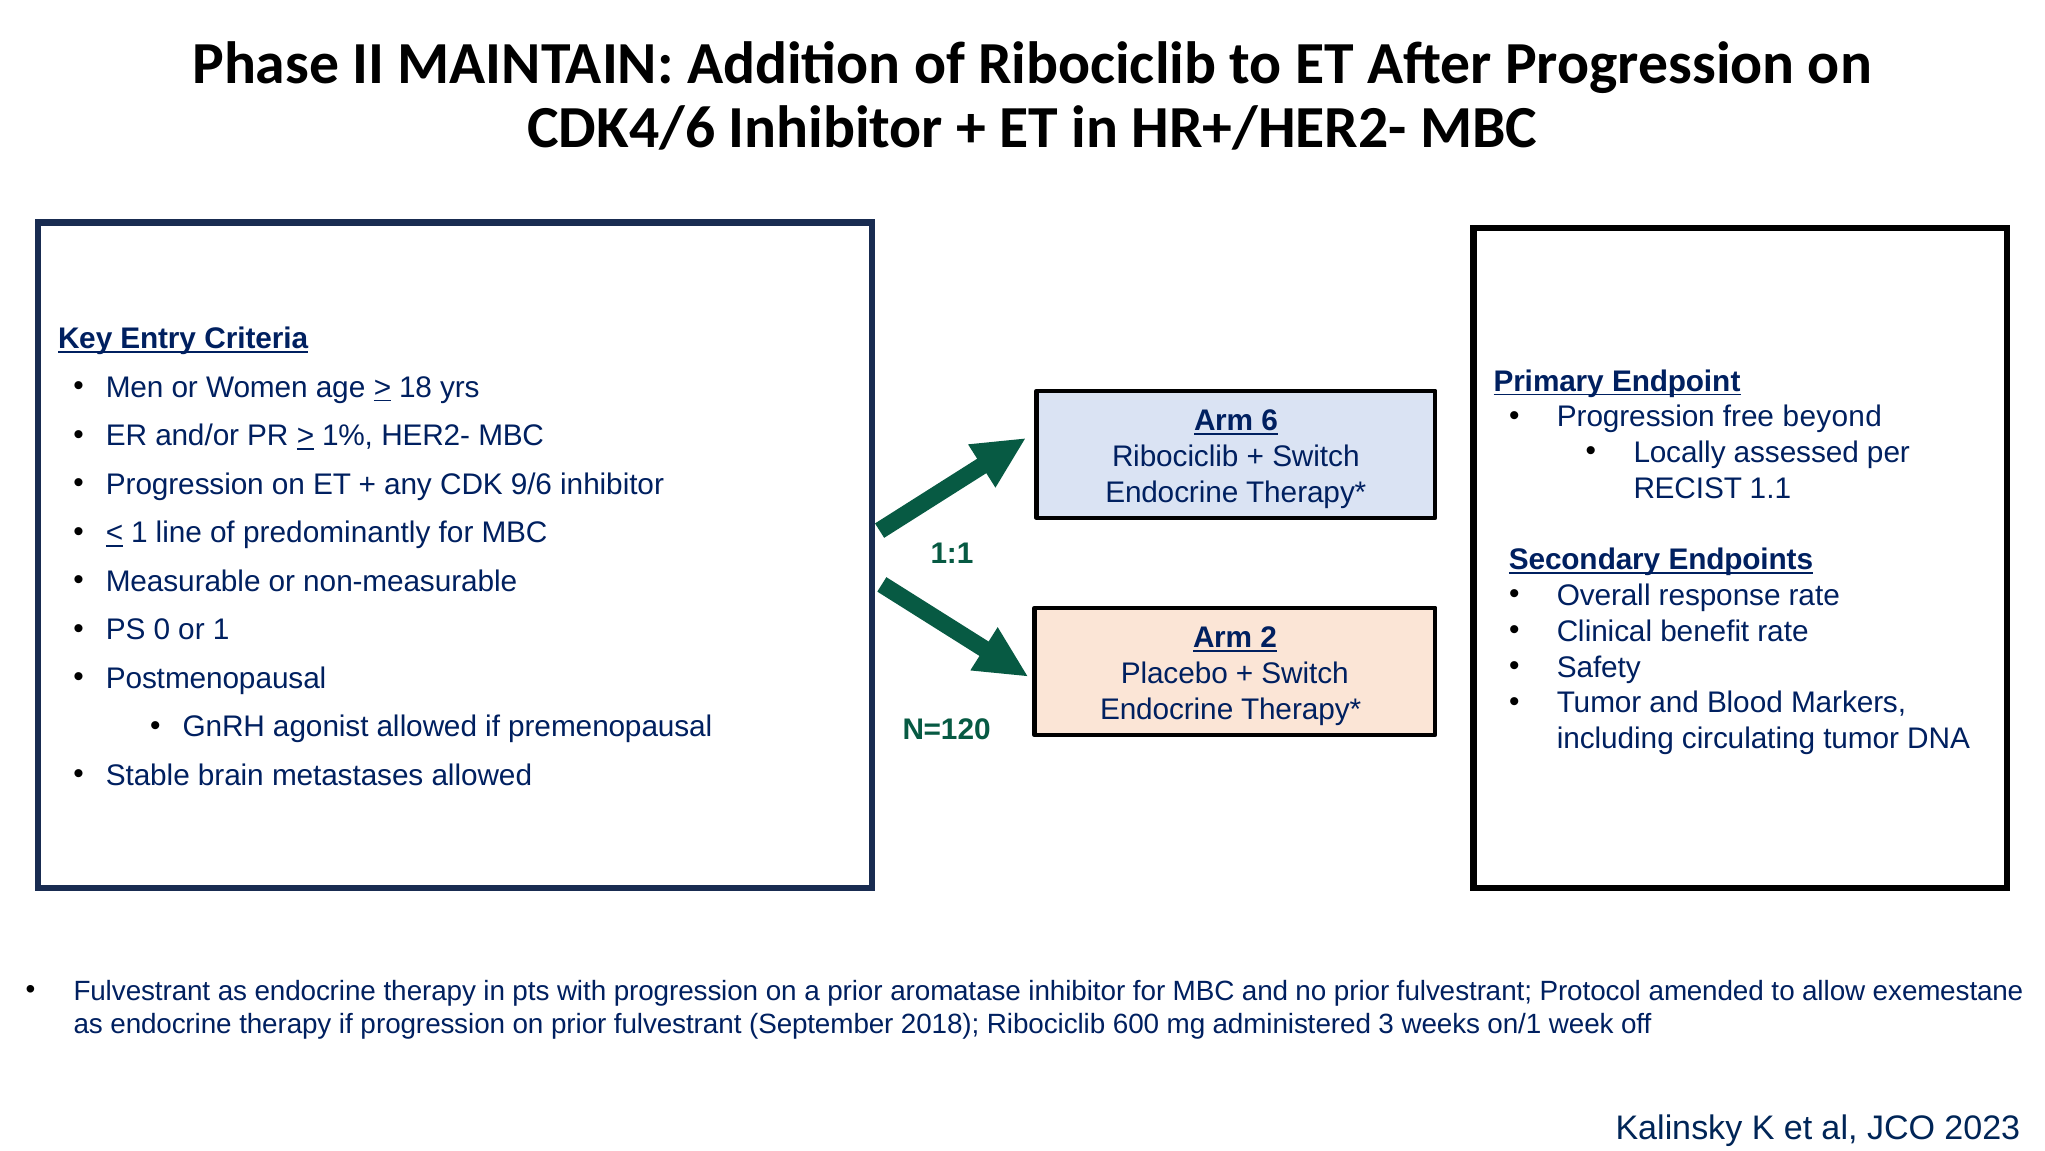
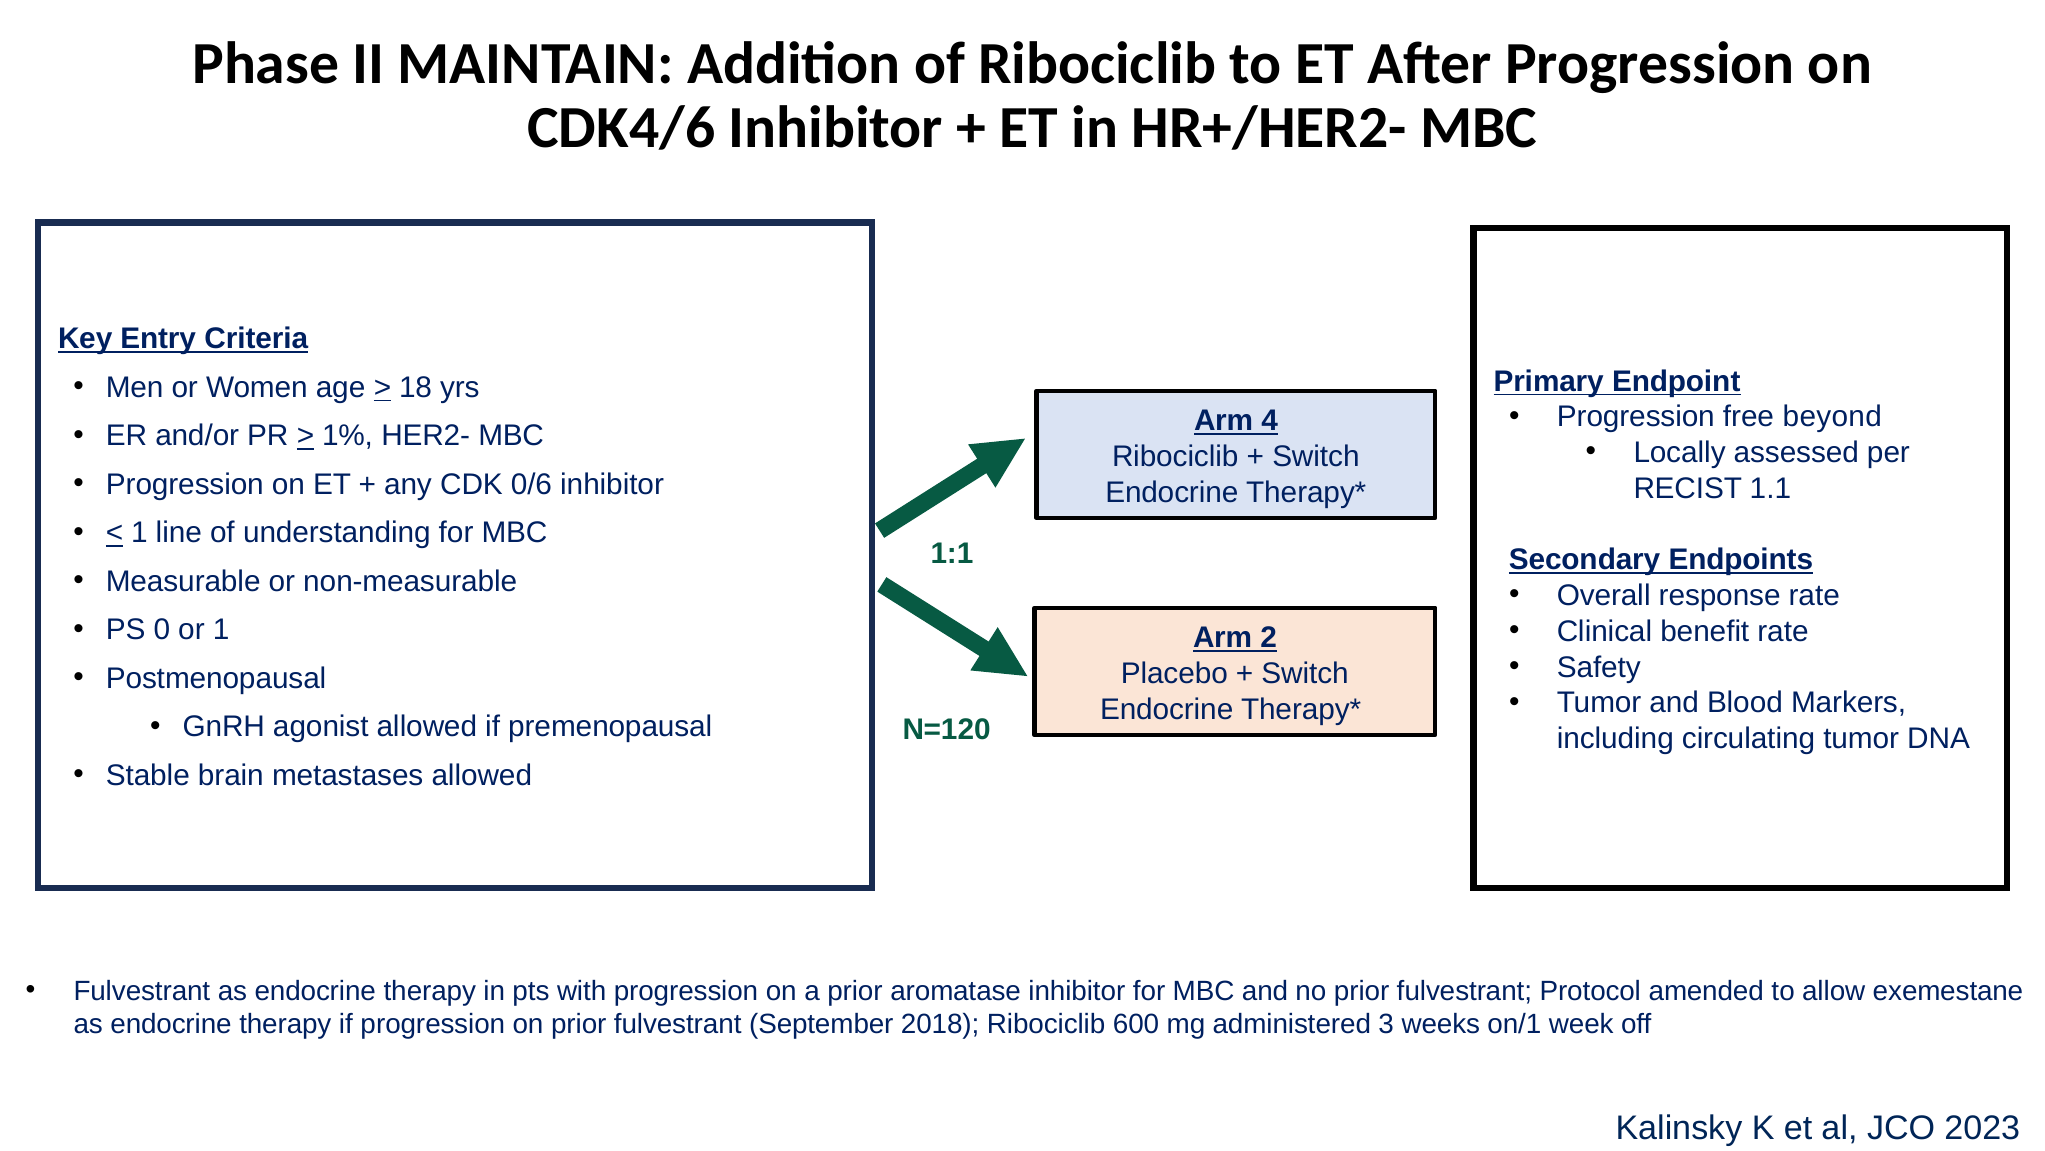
6: 6 -> 4
9/6: 9/6 -> 0/6
predominantly: predominantly -> understanding
